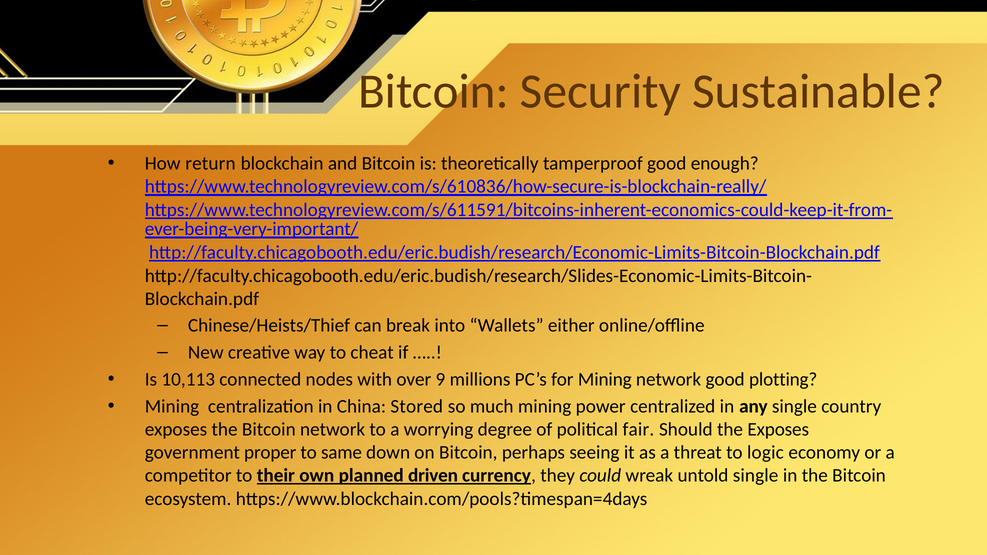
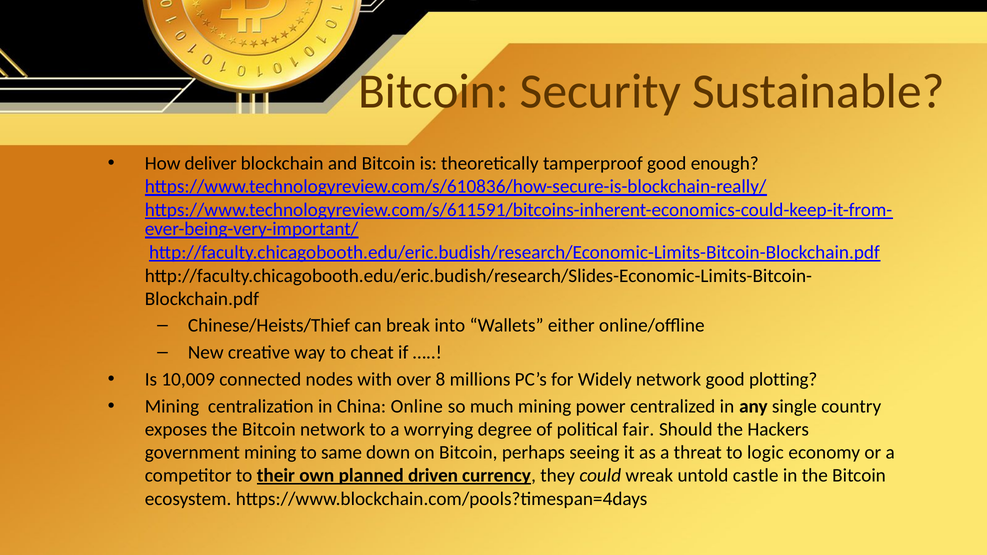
return: return -> deliver
10,113: 10,113 -> 10,009
9: 9 -> 8
for Mining: Mining -> Widely
Stored: Stored -> Online
the Exposes: Exposes -> Hackers
government proper: proper -> mining
untold single: single -> castle
